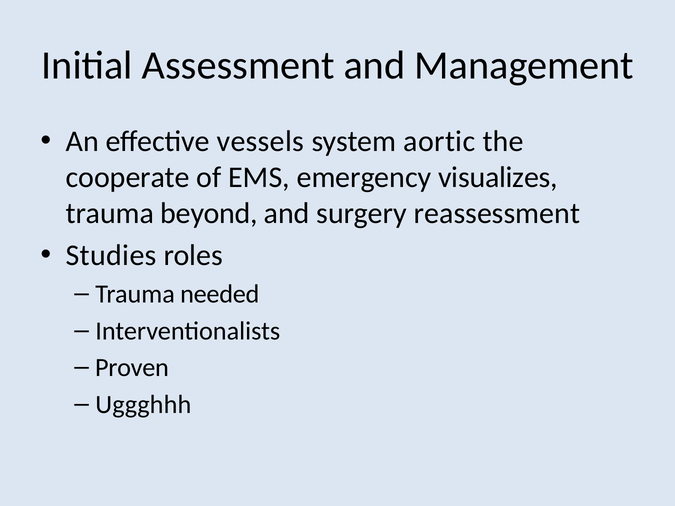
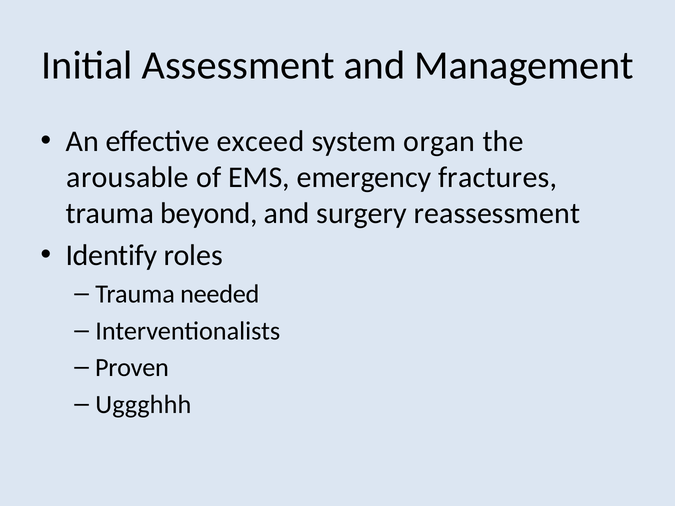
vessels: vessels -> exceed
aortic: aortic -> organ
cooperate: cooperate -> arousable
visualizes: visualizes -> fractures
Studies: Studies -> Identify
